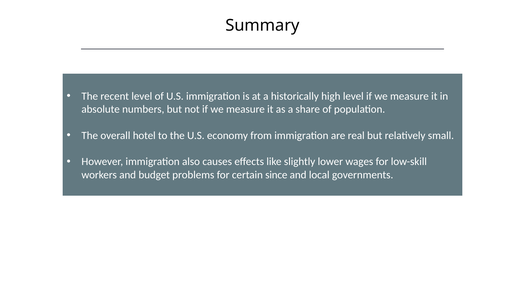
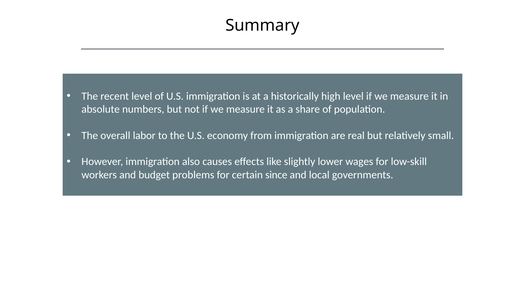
hotel: hotel -> labor
